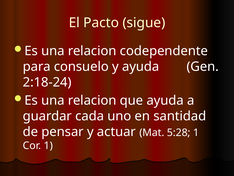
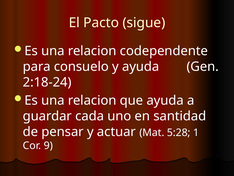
Cor 1: 1 -> 9
